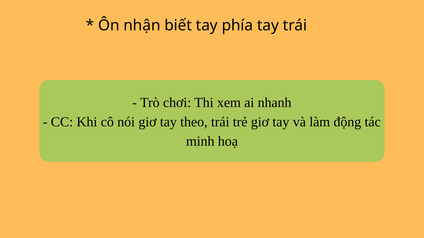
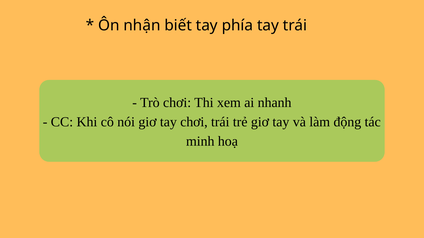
tay theo: theo -> chơi
